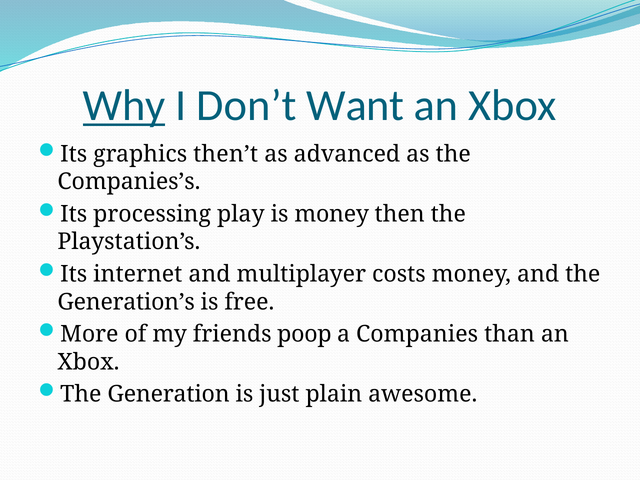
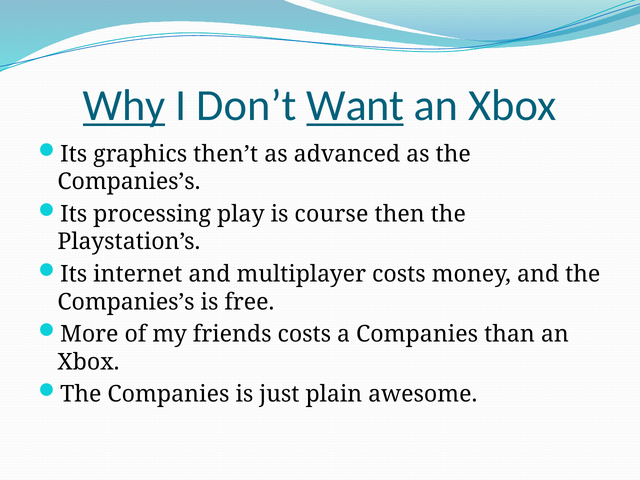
Want underline: none -> present
is money: money -> course
Generation’s at (126, 302): Generation’s -> Companies’s
friends poop: poop -> costs
The Generation: Generation -> Companies
